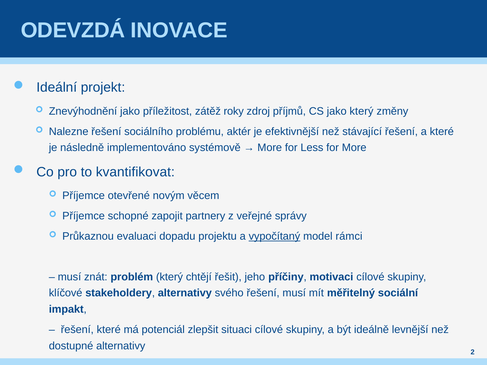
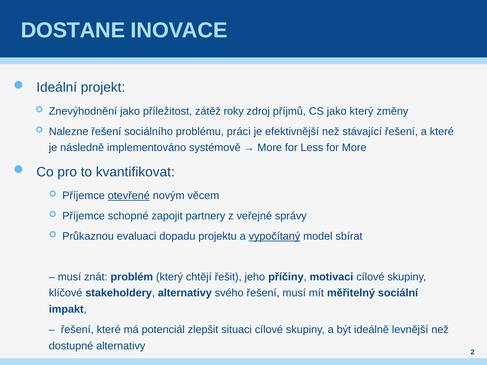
ODEVZDÁ: ODEVZDÁ -> DOSTANE
aktér: aktér -> práci
otevřené underline: none -> present
rámci: rámci -> sbírat
